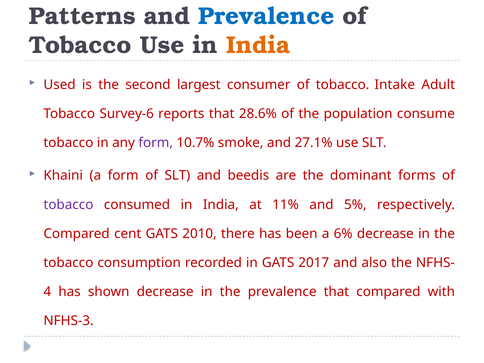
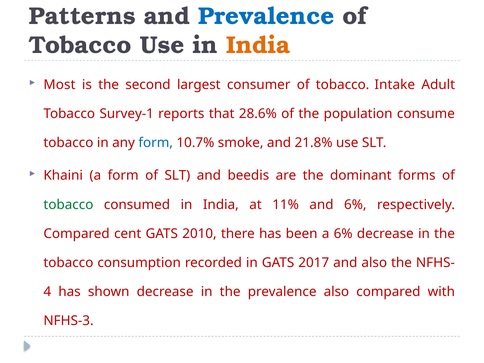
Used: Used -> Most
Survey-6: Survey-6 -> Survey-1
form at (156, 143) colour: purple -> blue
27.1%: 27.1% -> 21.8%
tobacco at (68, 205) colour: purple -> green
and 5%: 5% -> 6%
prevalence that: that -> also
